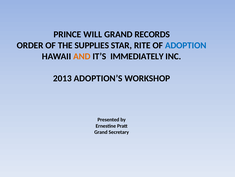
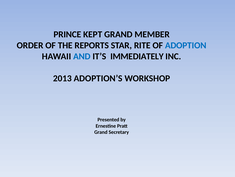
WILL: WILL -> KEPT
RECORDS: RECORDS -> MEMBER
SUPPLIES: SUPPLIES -> REPORTS
AND colour: orange -> blue
